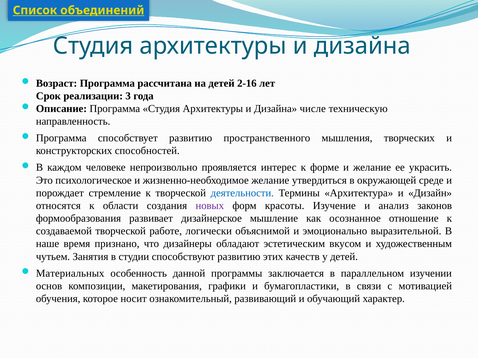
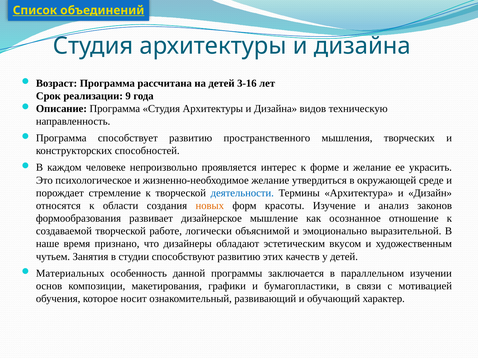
2-16: 2-16 -> 3-16
3: 3 -> 9
числе: числе -> видов
новых colour: purple -> orange
